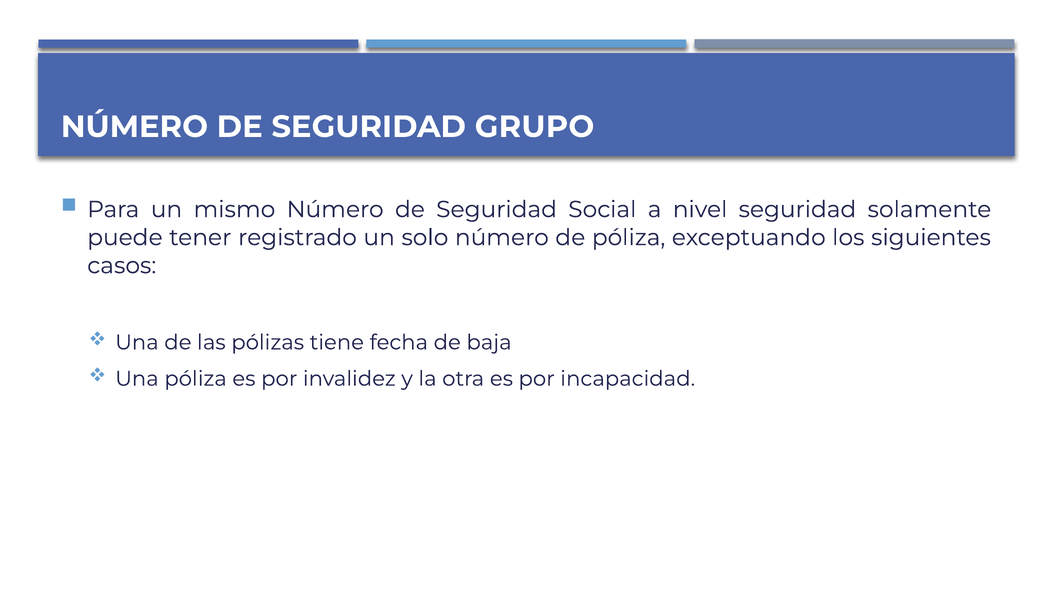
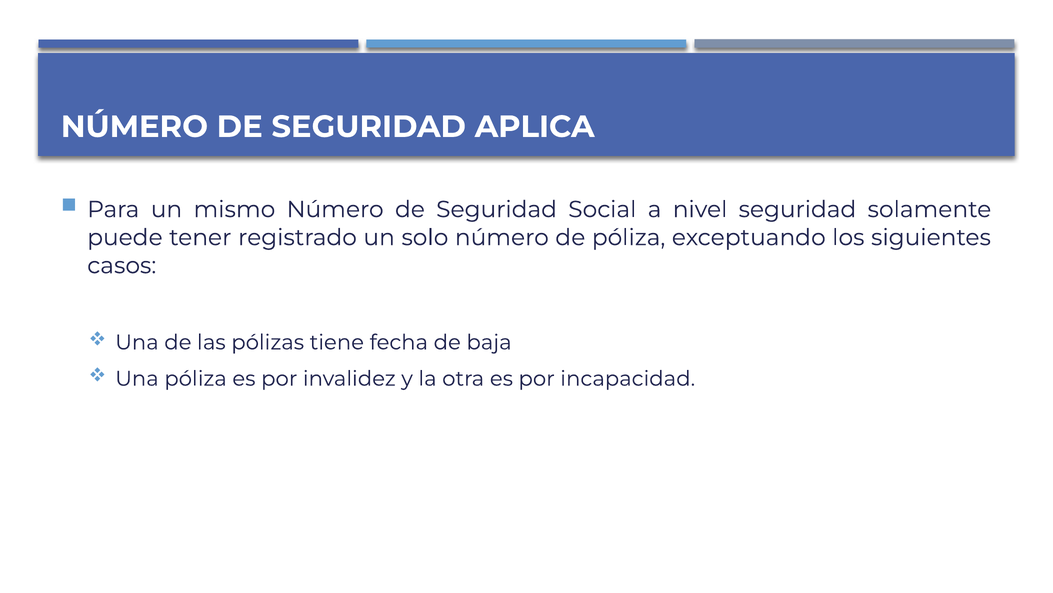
GRUPO: GRUPO -> APLICA
